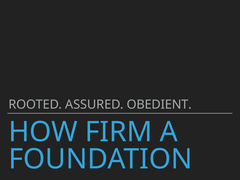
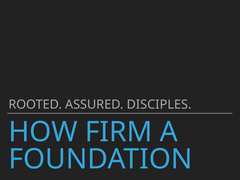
OBEDIENT: OBEDIENT -> DISCIPLES
